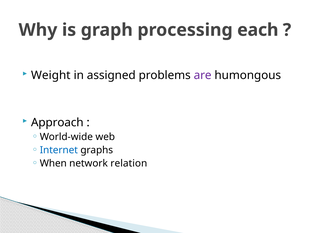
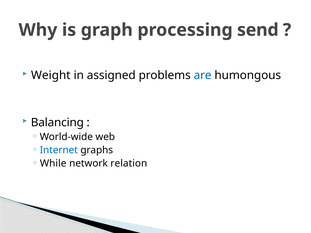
each: each -> send
are colour: purple -> blue
Approach: Approach -> Balancing
When: When -> While
